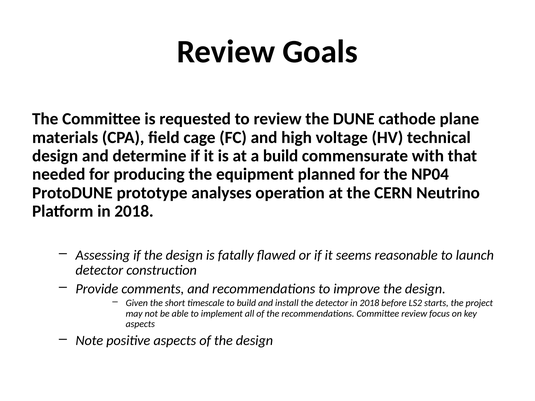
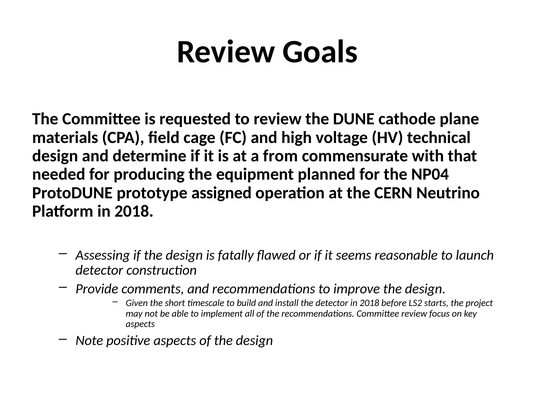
a build: build -> from
analyses: analyses -> assigned
